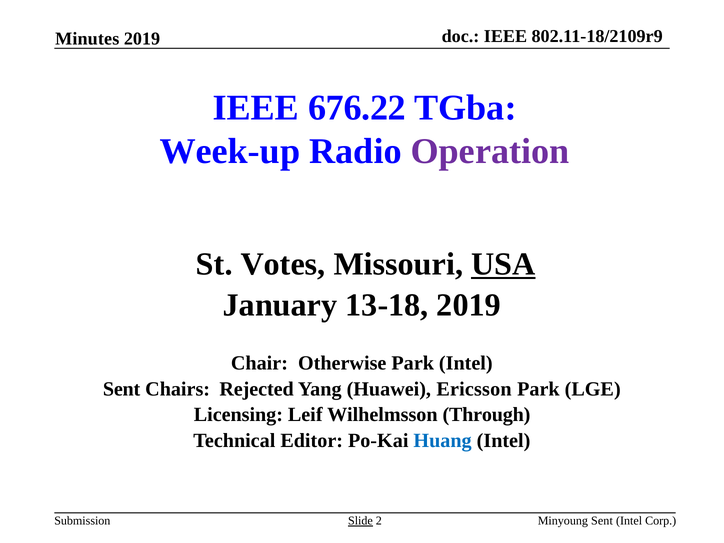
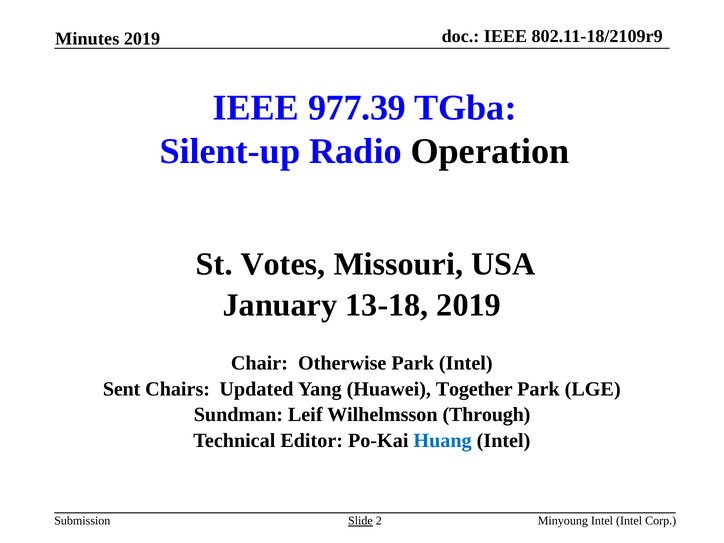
676.22: 676.22 -> 977.39
Week-up: Week-up -> Silent-up
Operation colour: purple -> black
USA underline: present -> none
Rejected: Rejected -> Updated
Ericsson: Ericsson -> Together
Licensing: Licensing -> Sundman
Minyoung Sent: Sent -> Intel
